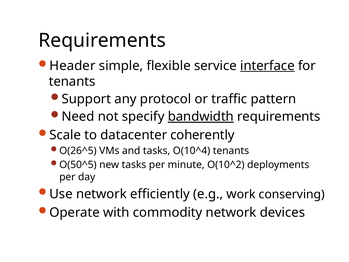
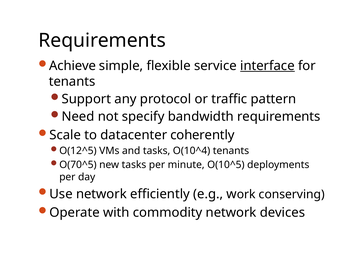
Header: Header -> Achieve
bandwidth underline: present -> none
O(26^5: O(26^5 -> O(12^5
O(50^5: O(50^5 -> O(70^5
O(10^2: O(10^2 -> O(10^5
